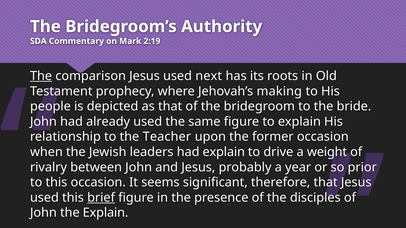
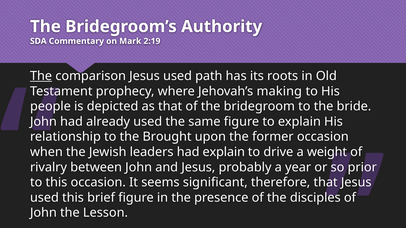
next: next -> path
Teacher: Teacher -> Brought
brief underline: present -> none
the Explain: Explain -> Lesson
